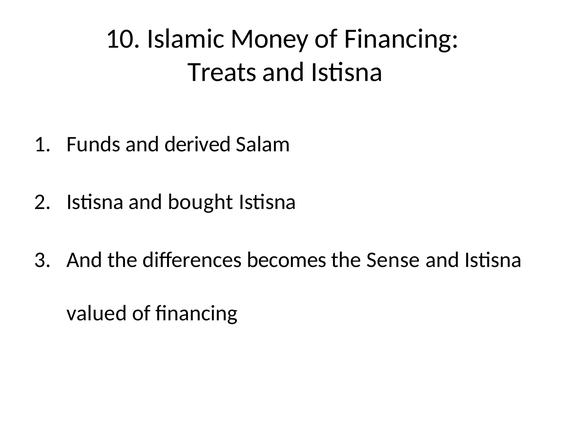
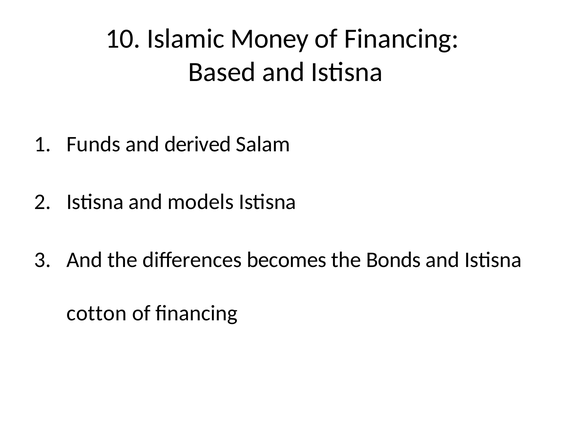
Treats: Treats -> Based
bought: bought -> models
Sense: Sense -> Bonds
valued: valued -> cotton
